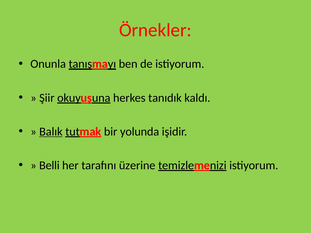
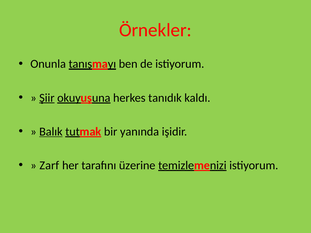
Şiir underline: none -> present
yolunda: yolunda -> yanında
Belli: Belli -> Zarf
